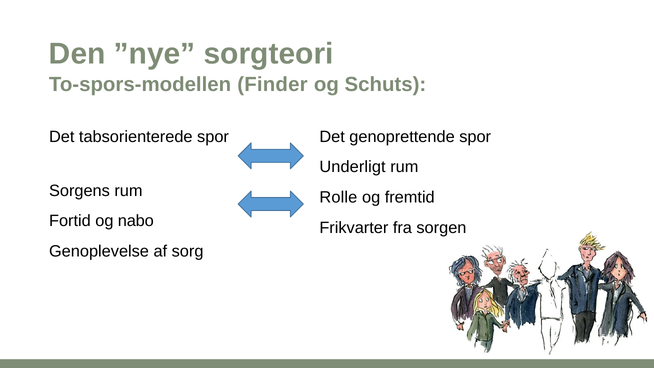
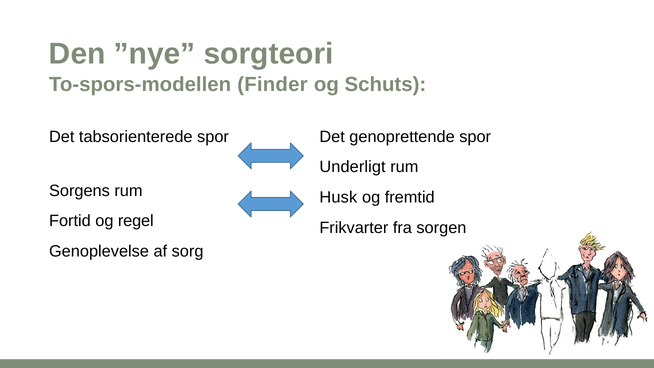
Rolle: Rolle -> Husk
nabo: nabo -> regel
